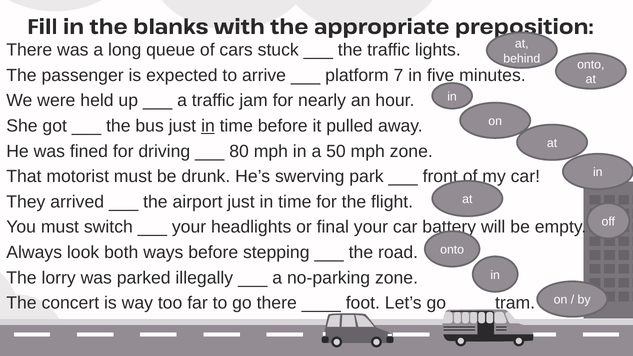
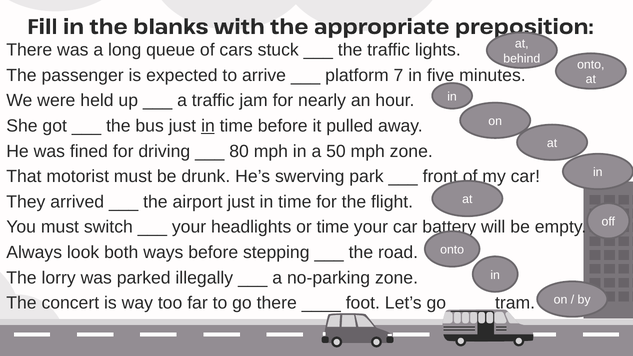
or final: final -> time
